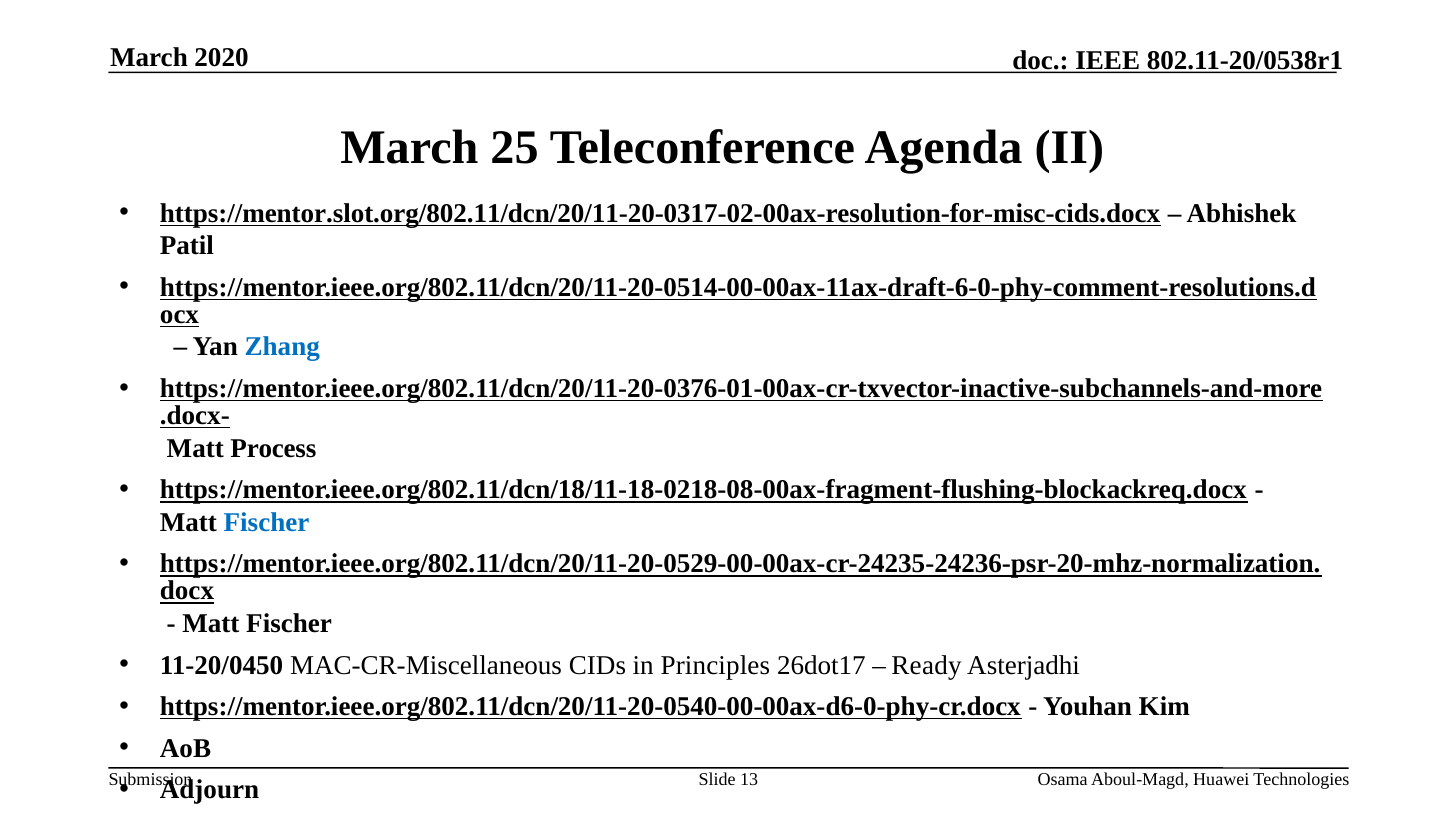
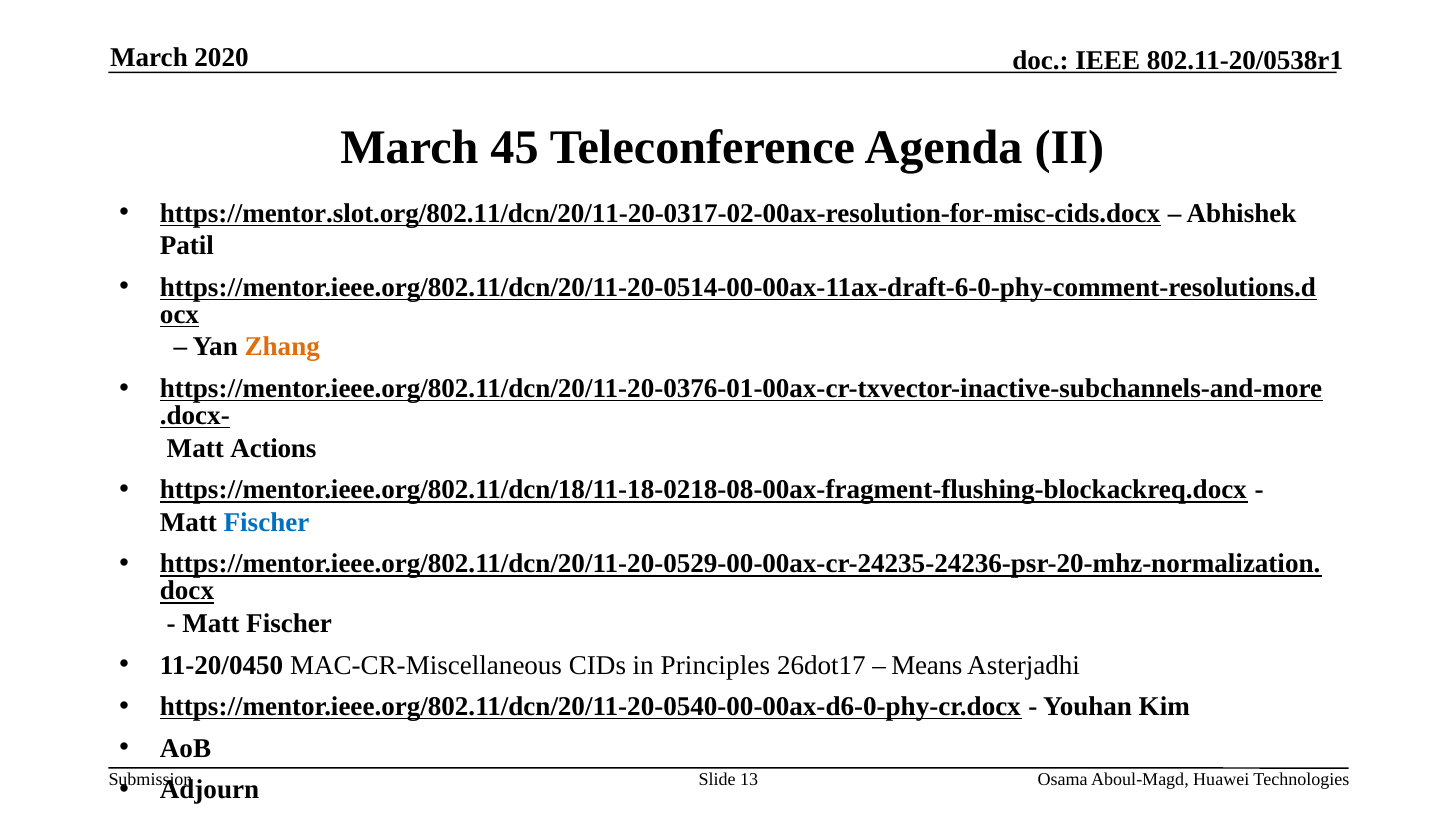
25: 25 -> 45
Zhang colour: blue -> orange
Process: Process -> Actions
Ready: Ready -> Means
